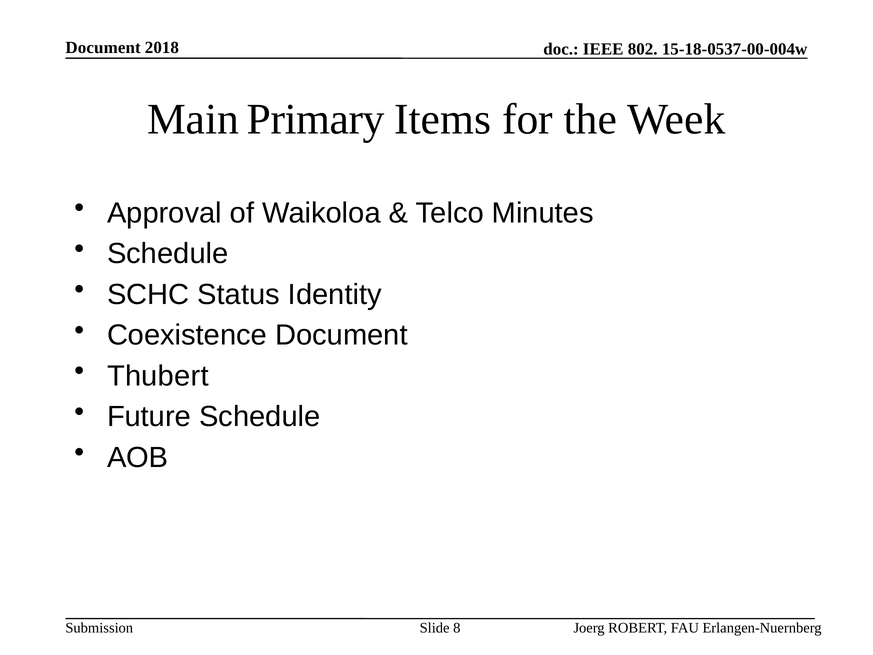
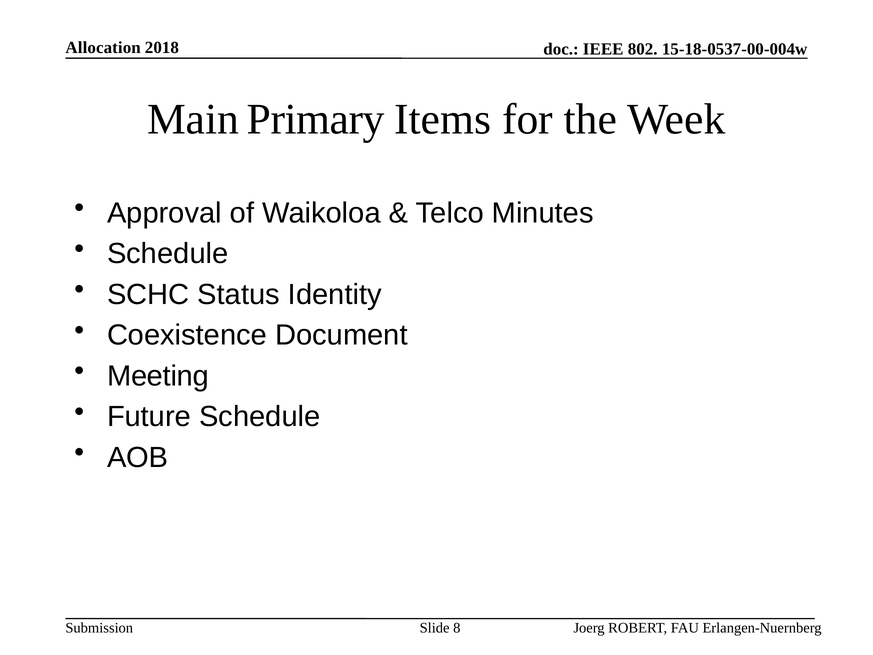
Document at (103, 48): Document -> Allocation
Thubert: Thubert -> Meeting
